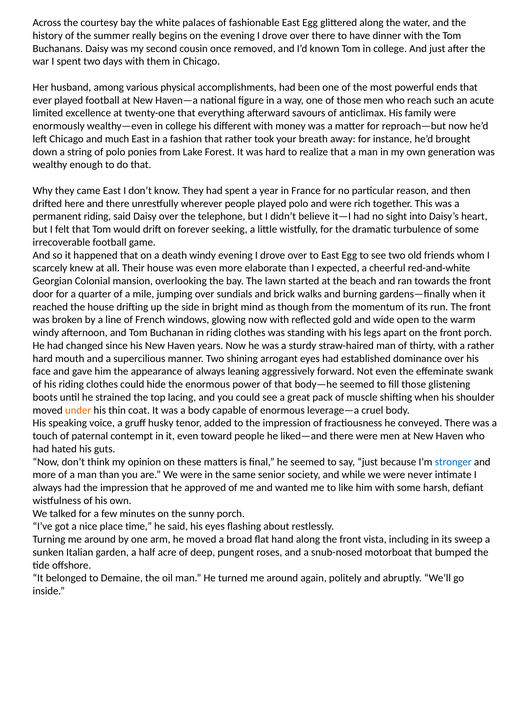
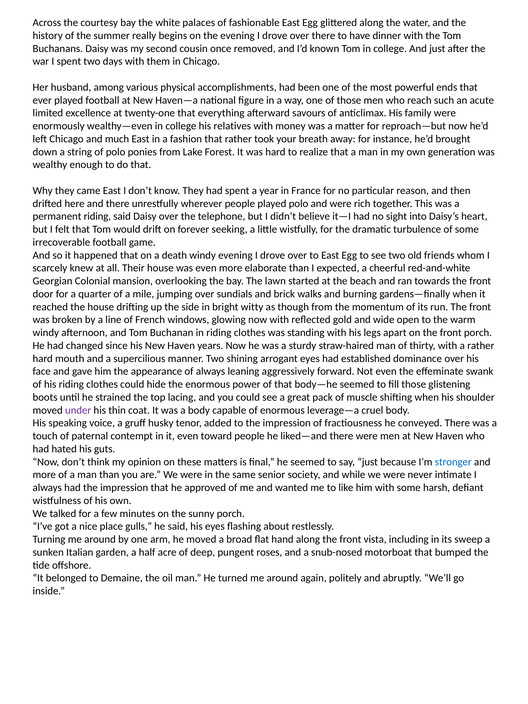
different: different -> relatives
mind: mind -> witty
under colour: orange -> purple
time: time -> gulls
